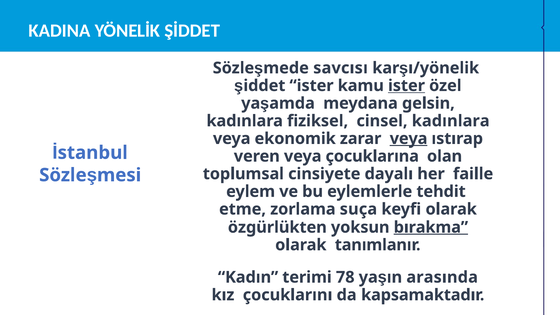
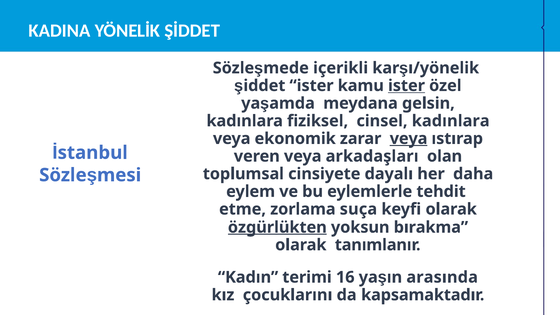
savcısı: savcısı -> içerikli
çocuklarına: çocuklarına -> arkadaşları
faille: faille -> daha
özgürlükten underline: none -> present
bırakma underline: present -> none
78: 78 -> 16
